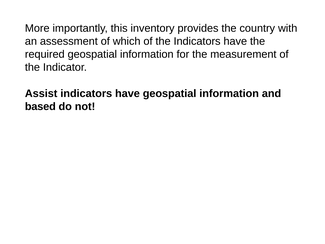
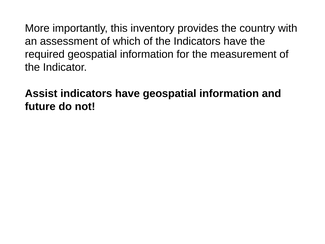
based: based -> future
